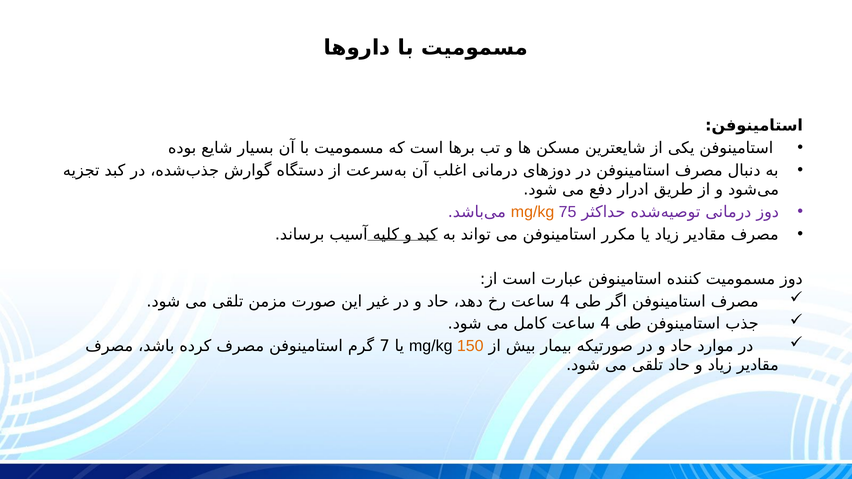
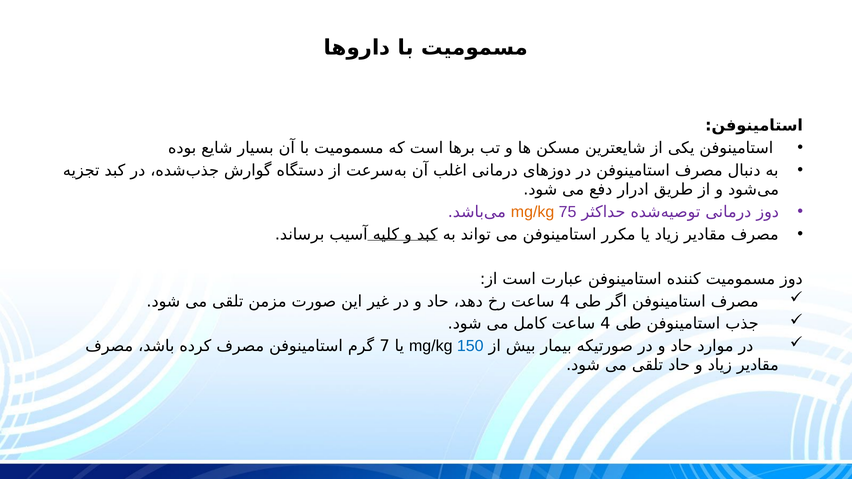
150 colour: orange -> blue
